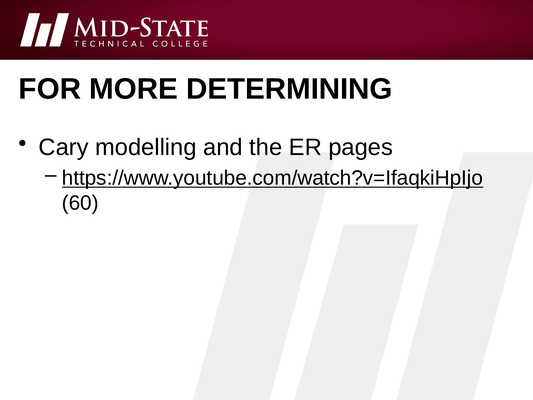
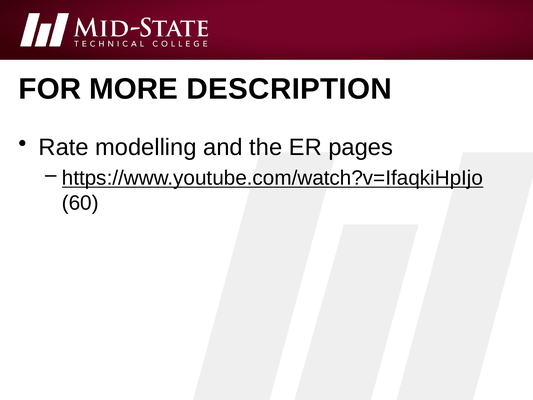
DETERMINING: DETERMINING -> DESCRIPTION
Cary: Cary -> Rate
